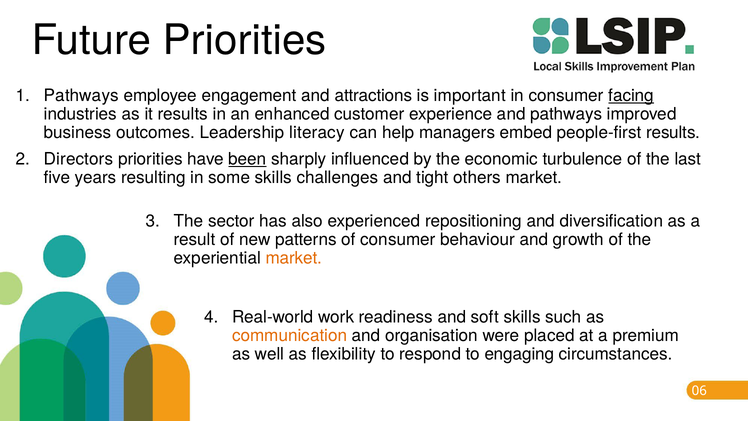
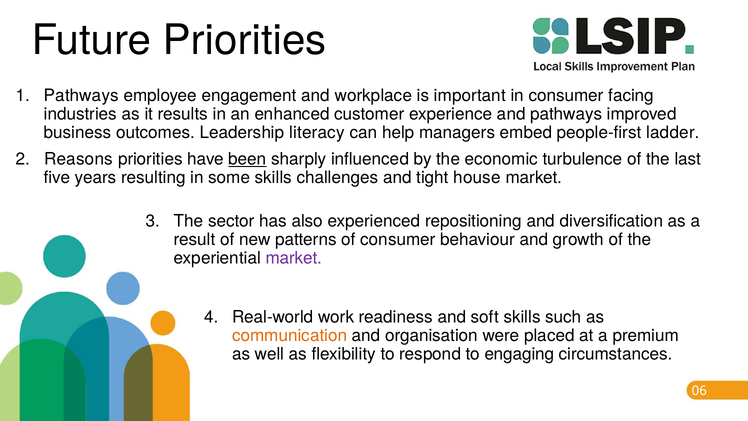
attractions: attractions -> workplace
facing underline: present -> none
people-first results: results -> ladder
Directors: Directors -> Reasons
others: others -> house
market at (294, 258) colour: orange -> purple
